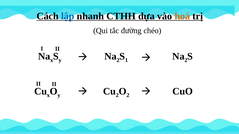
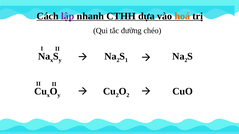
lập colour: blue -> purple
